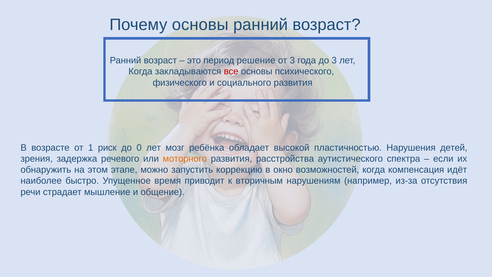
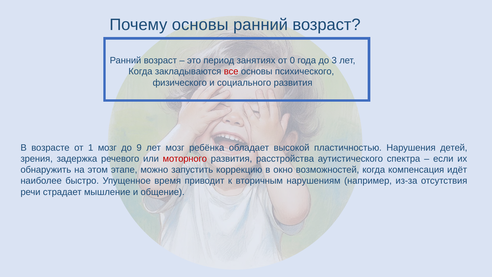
решение: решение -> занятиях
от 3: 3 -> 0
1 риск: риск -> мозг
0: 0 -> 9
моторного colour: orange -> red
